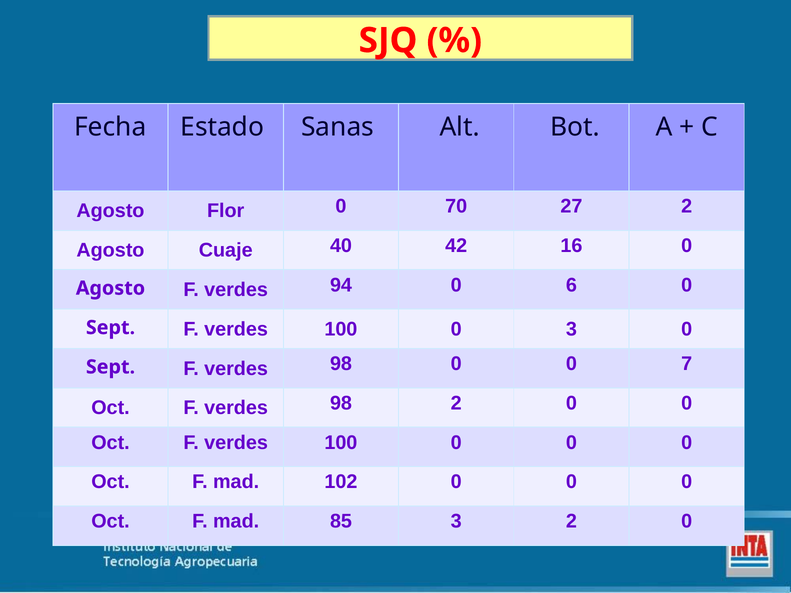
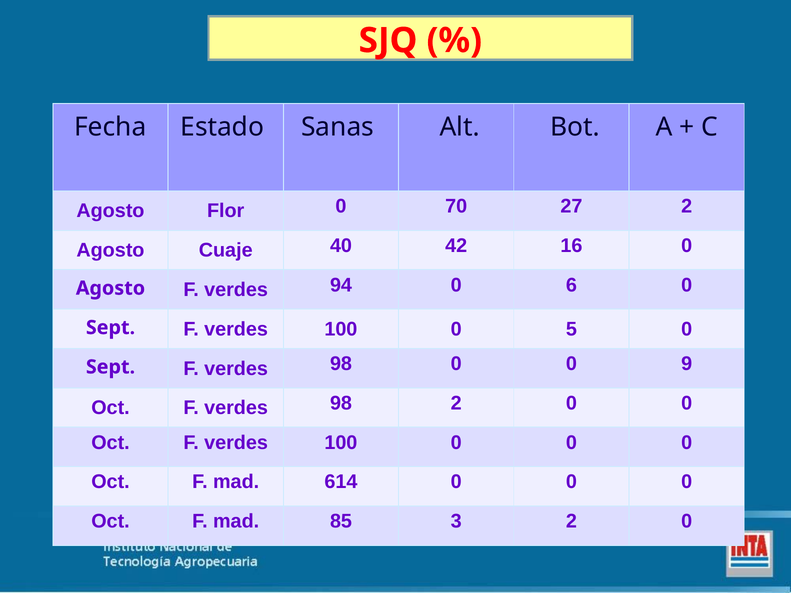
0 3: 3 -> 5
7: 7 -> 9
102: 102 -> 614
